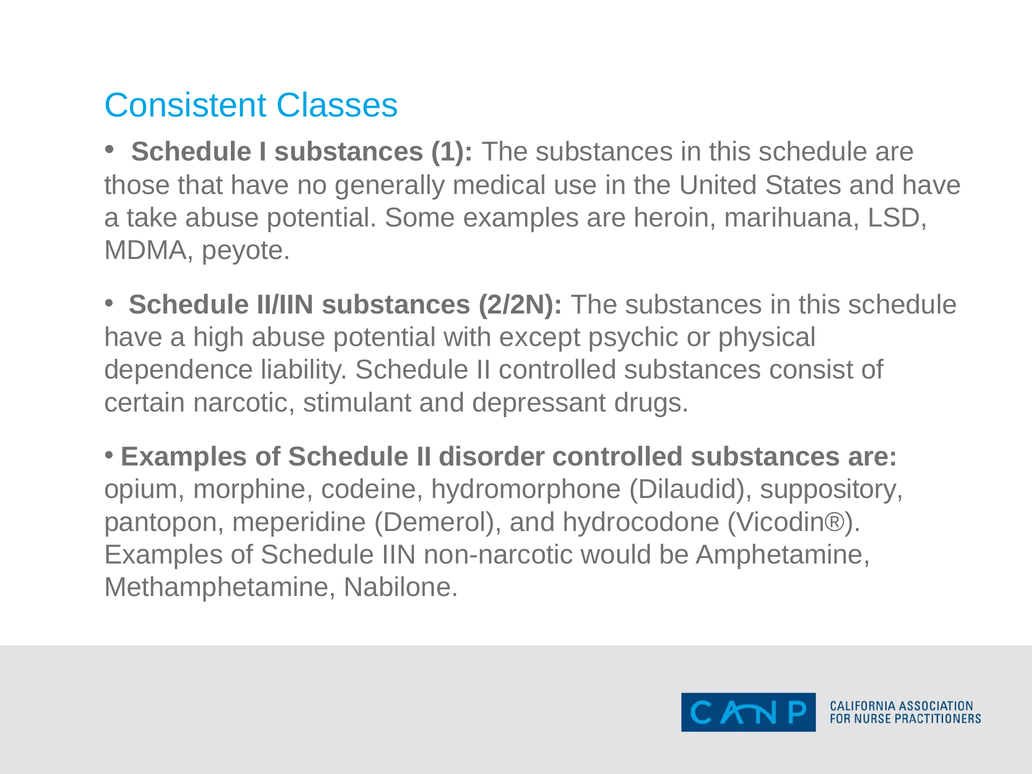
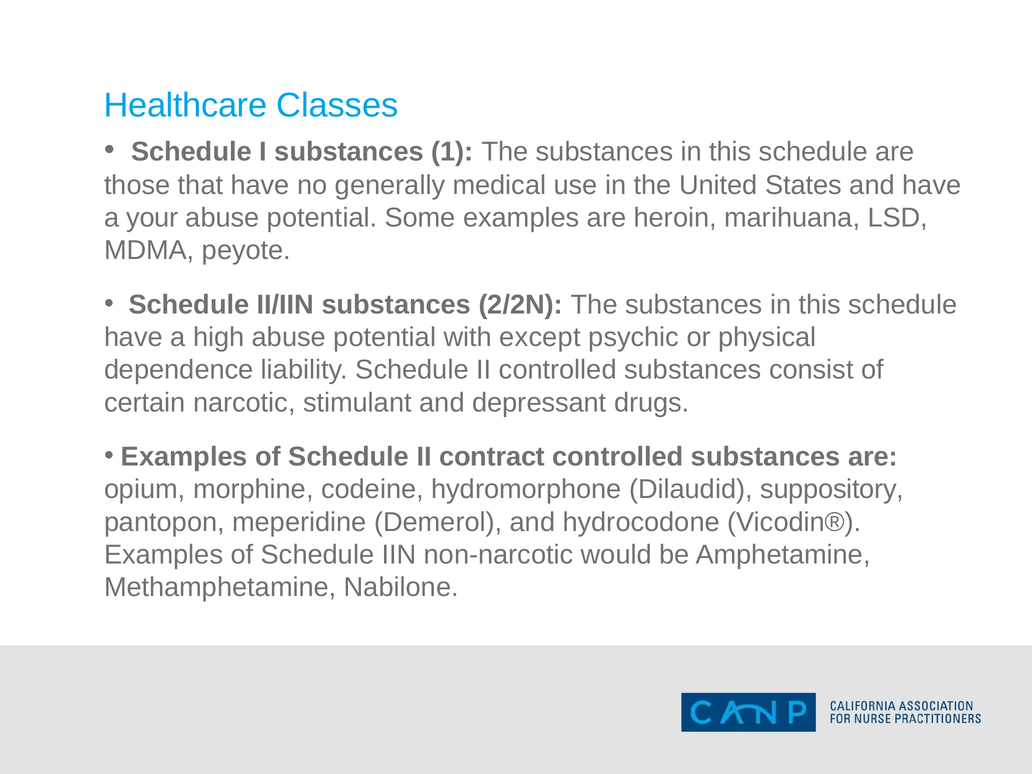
Consistent: Consistent -> Healthcare
take: take -> your
disorder: disorder -> contract
